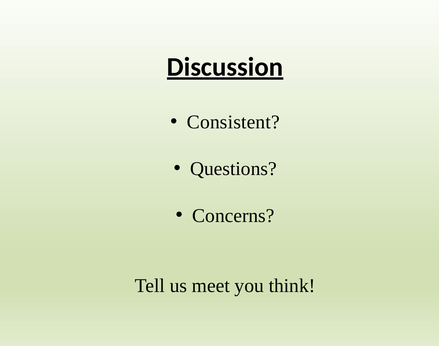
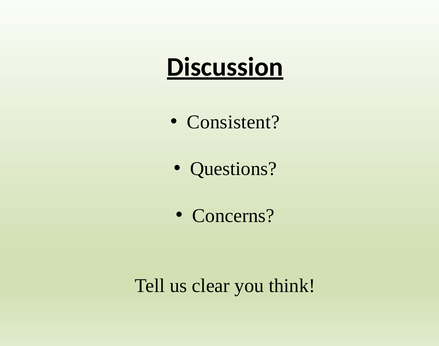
meet: meet -> clear
